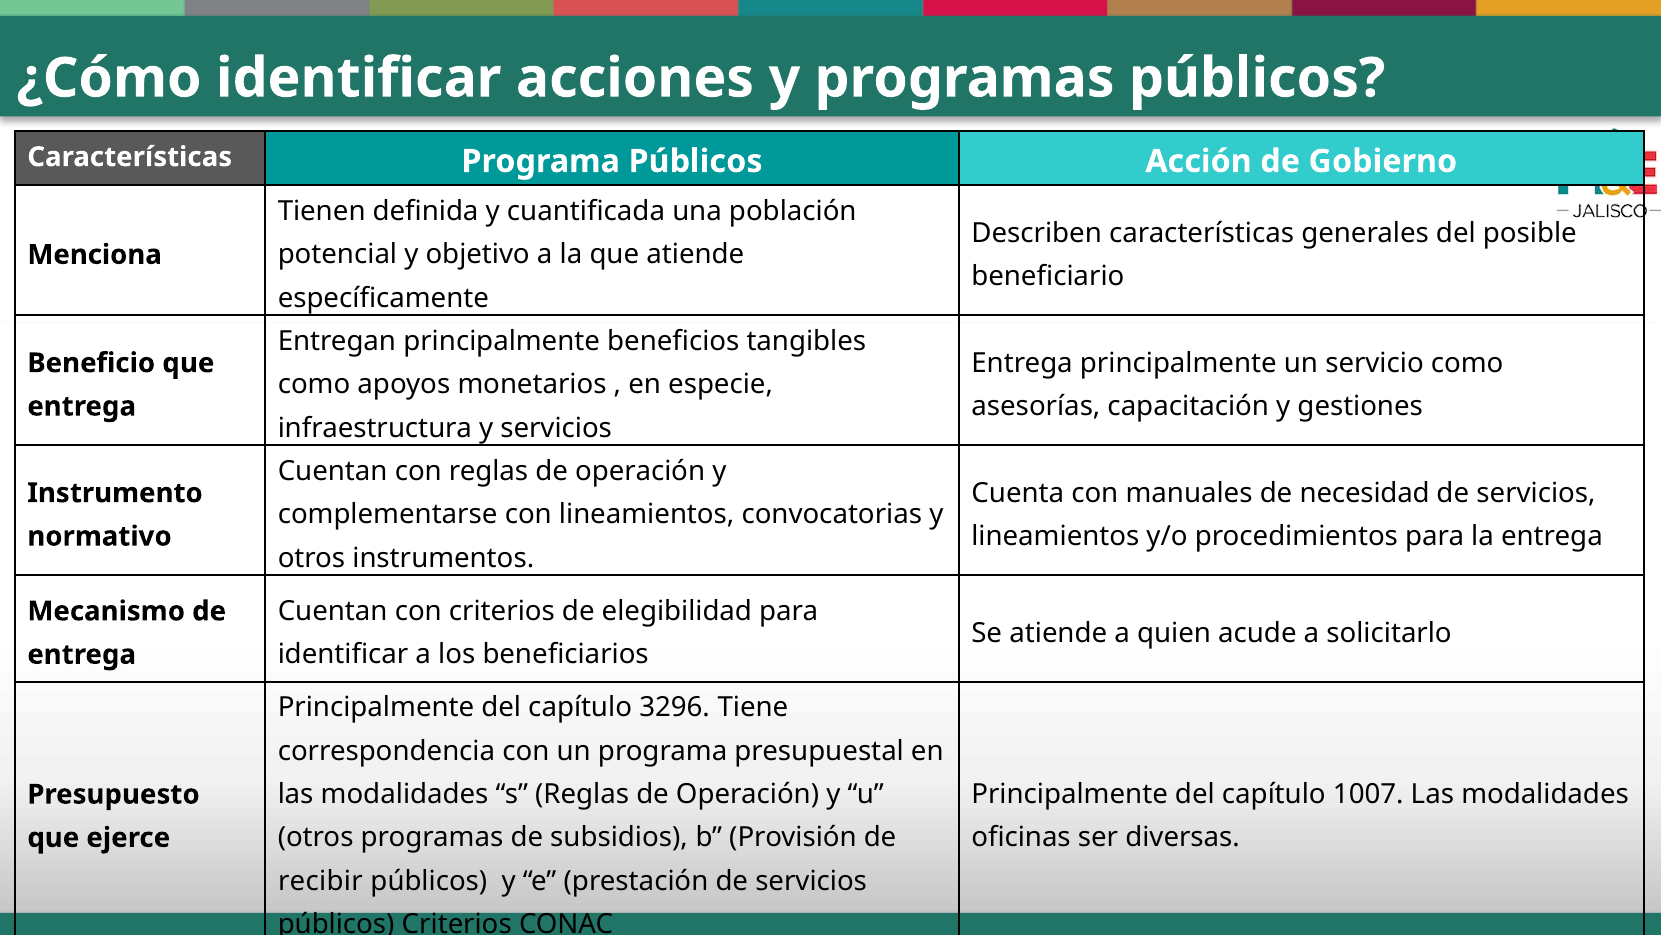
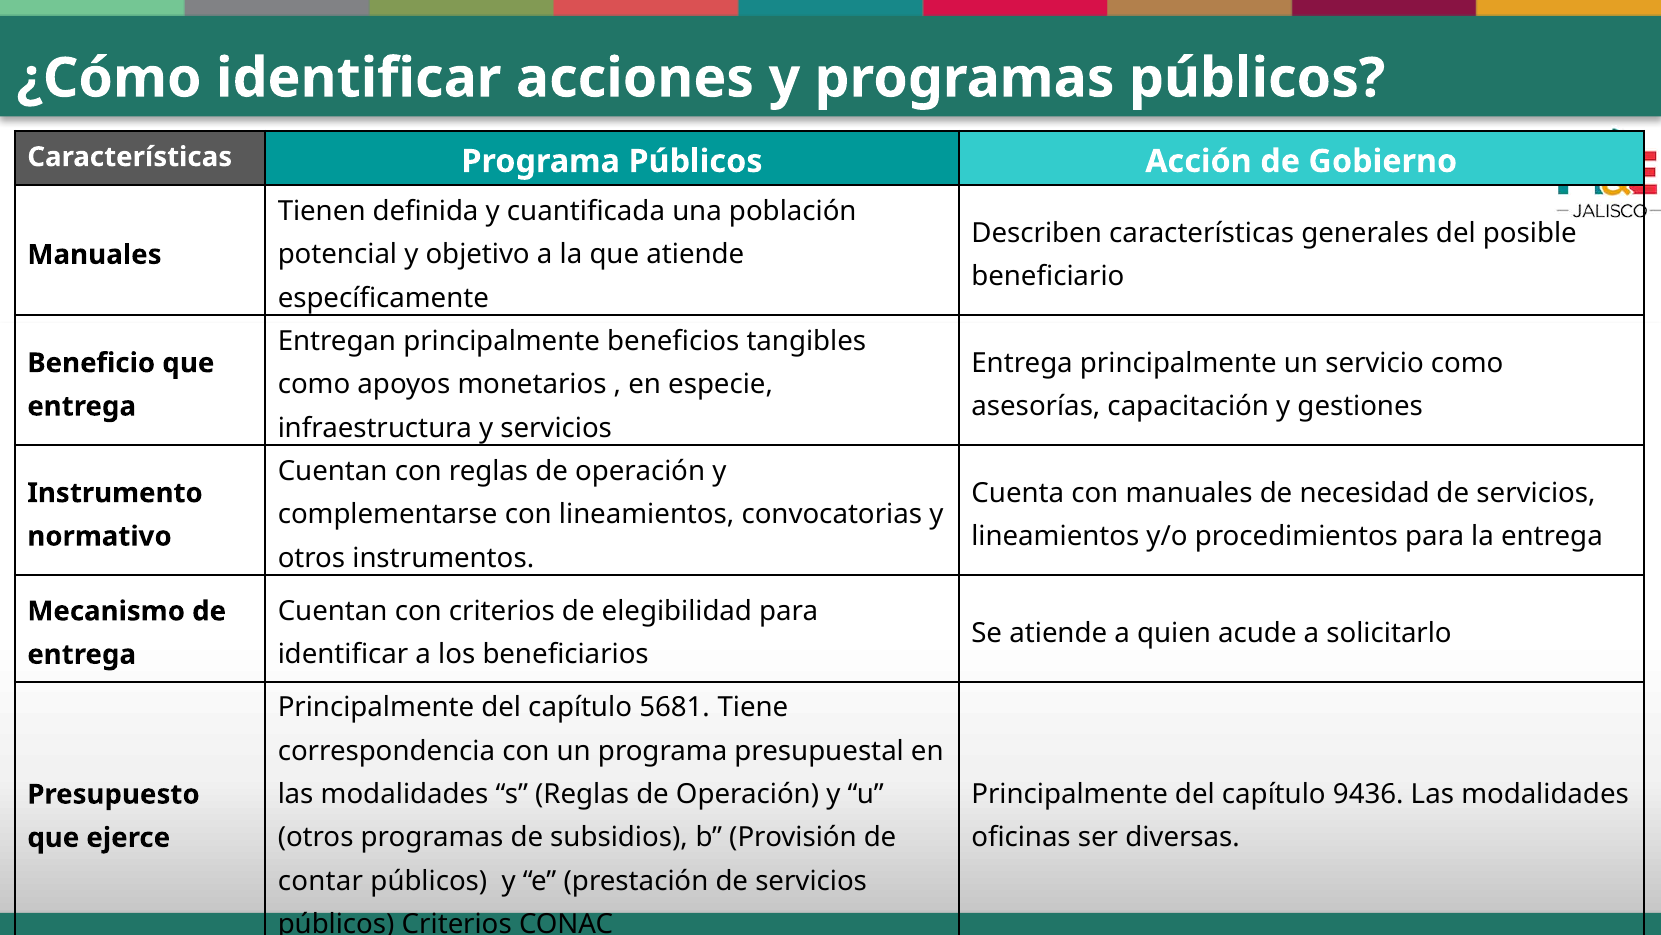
Menciona at (95, 255): Menciona -> Manuales
3296: 3296 -> 5681
1007: 1007 -> 9436
recibir at (320, 880): recibir -> contar
